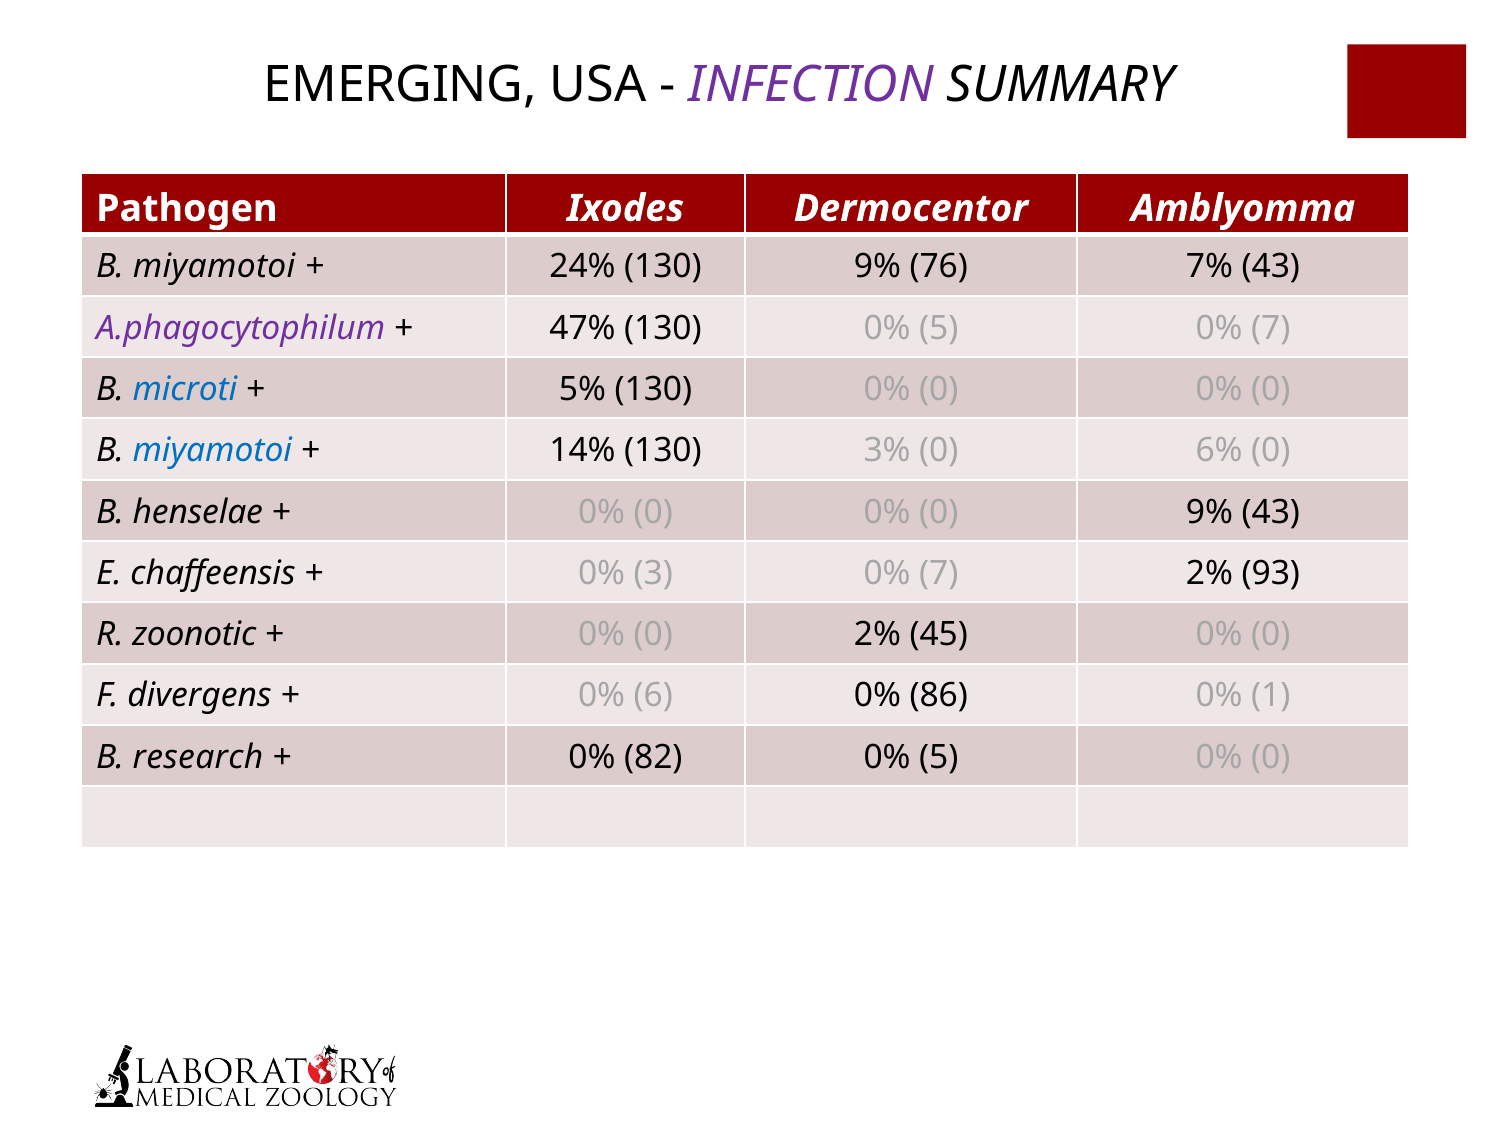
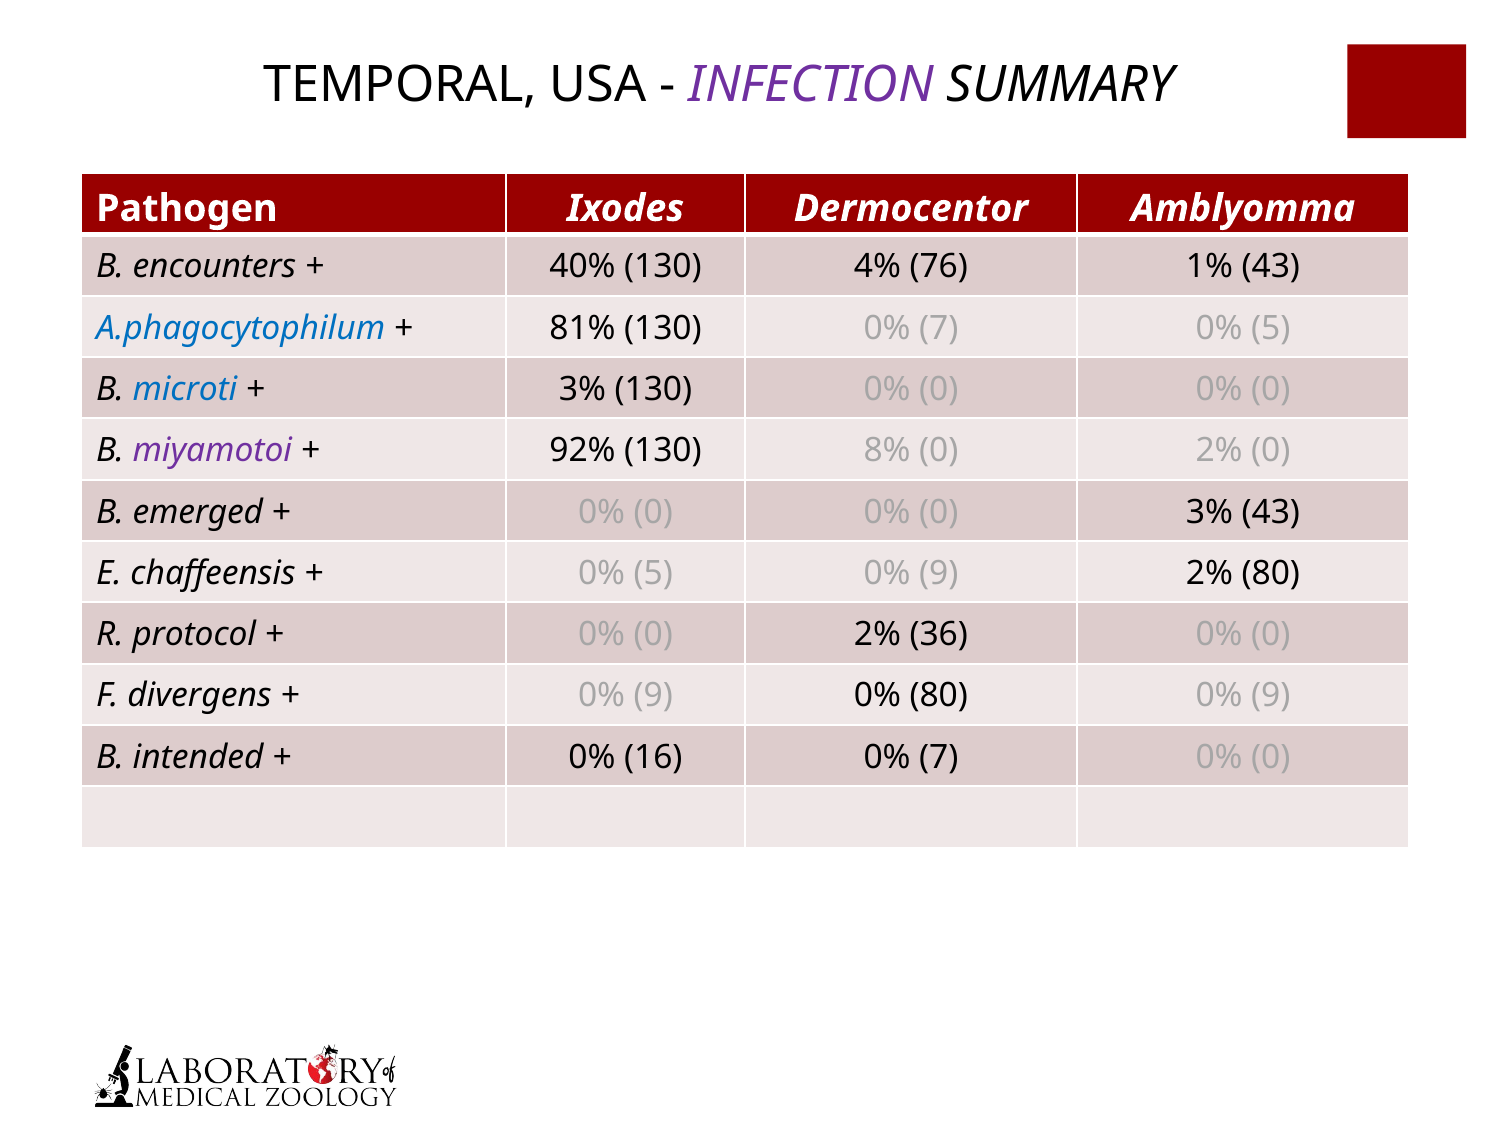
EMERGING: EMERGING -> TEMPORAL
miyamotoi at (214, 267): miyamotoi -> encounters
24%: 24% -> 40%
130 9%: 9% -> 4%
7%: 7% -> 1%
A.phagocytophilum colour: purple -> blue
47%: 47% -> 81%
130 0% 5: 5 -> 7
7 at (1271, 328): 7 -> 5
5% at (582, 389): 5% -> 3%
miyamotoi at (212, 451) colour: blue -> purple
14%: 14% -> 92%
3%: 3% -> 8%
6% at (1219, 451): 6% -> 2%
henselae: henselae -> emerged
0 9%: 9% -> 3%
3 at (653, 573): 3 -> 5
7 at (939, 573): 7 -> 9
2% 93: 93 -> 80
zoonotic: zoonotic -> protocol
45: 45 -> 36
6 at (653, 696): 6 -> 9
0% 86: 86 -> 80
1 at (1271, 696): 1 -> 9
research: research -> intended
82: 82 -> 16
5 at (939, 757): 5 -> 7
